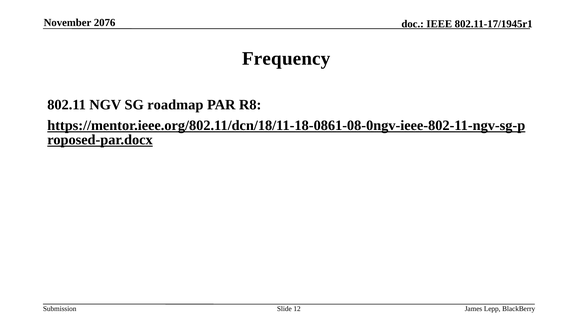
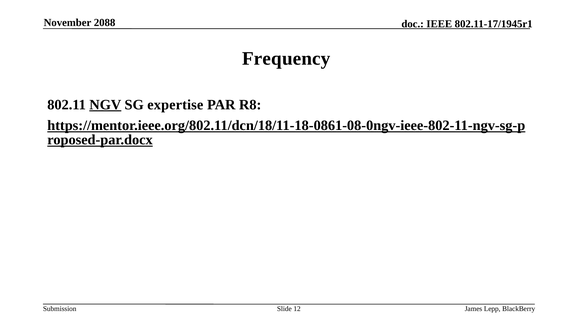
2076: 2076 -> 2088
NGV underline: none -> present
roadmap: roadmap -> expertise
